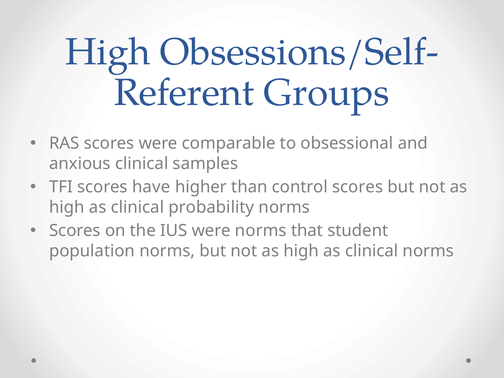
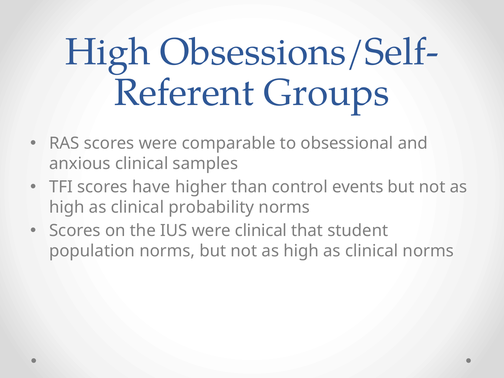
control scores: scores -> events
were norms: norms -> clinical
